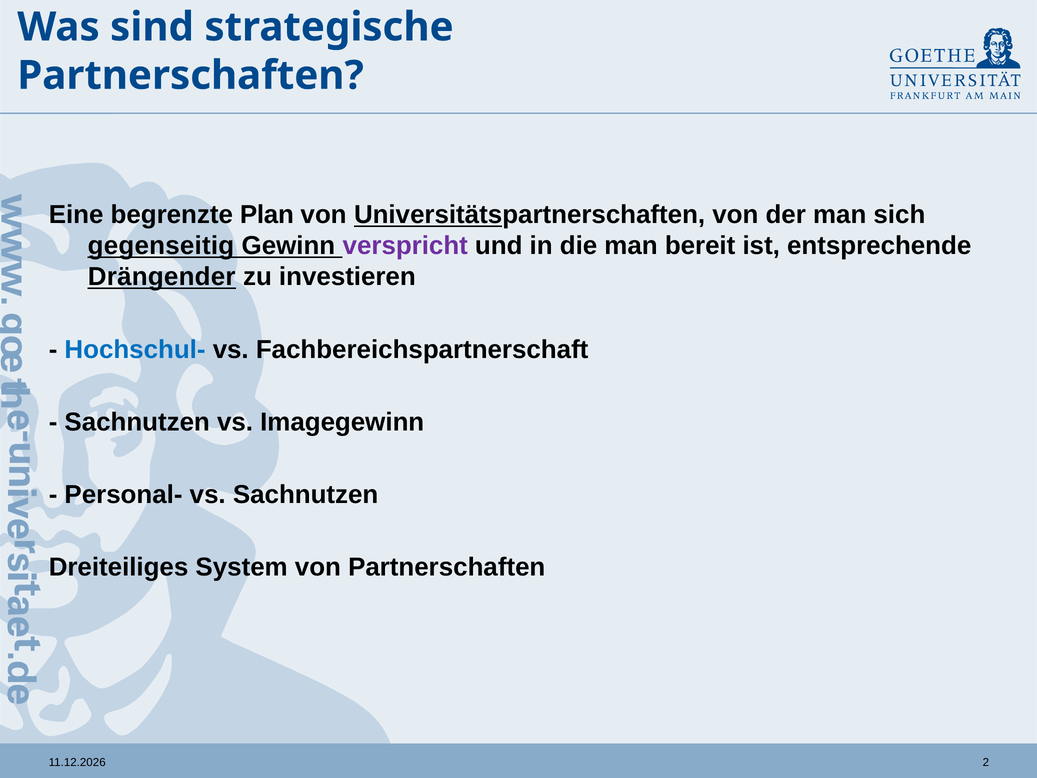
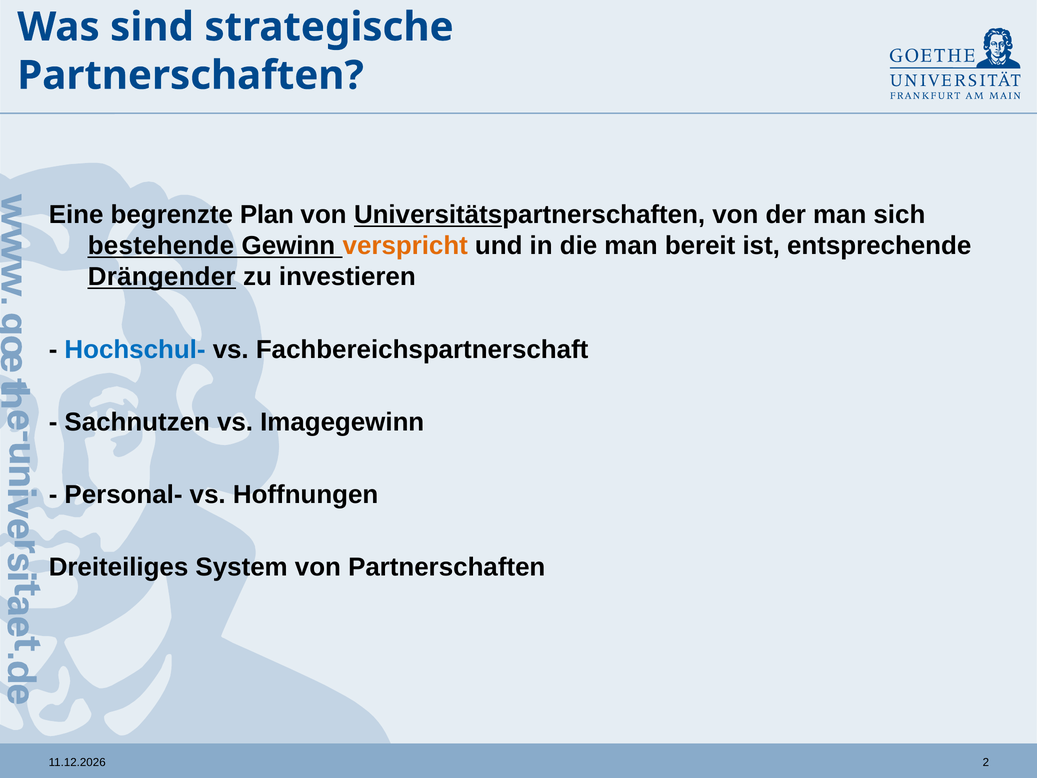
gegenseitig: gegenseitig -> bestehende
verspricht colour: purple -> orange
vs Sachnutzen: Sachnutzen -> Hoffnungen
